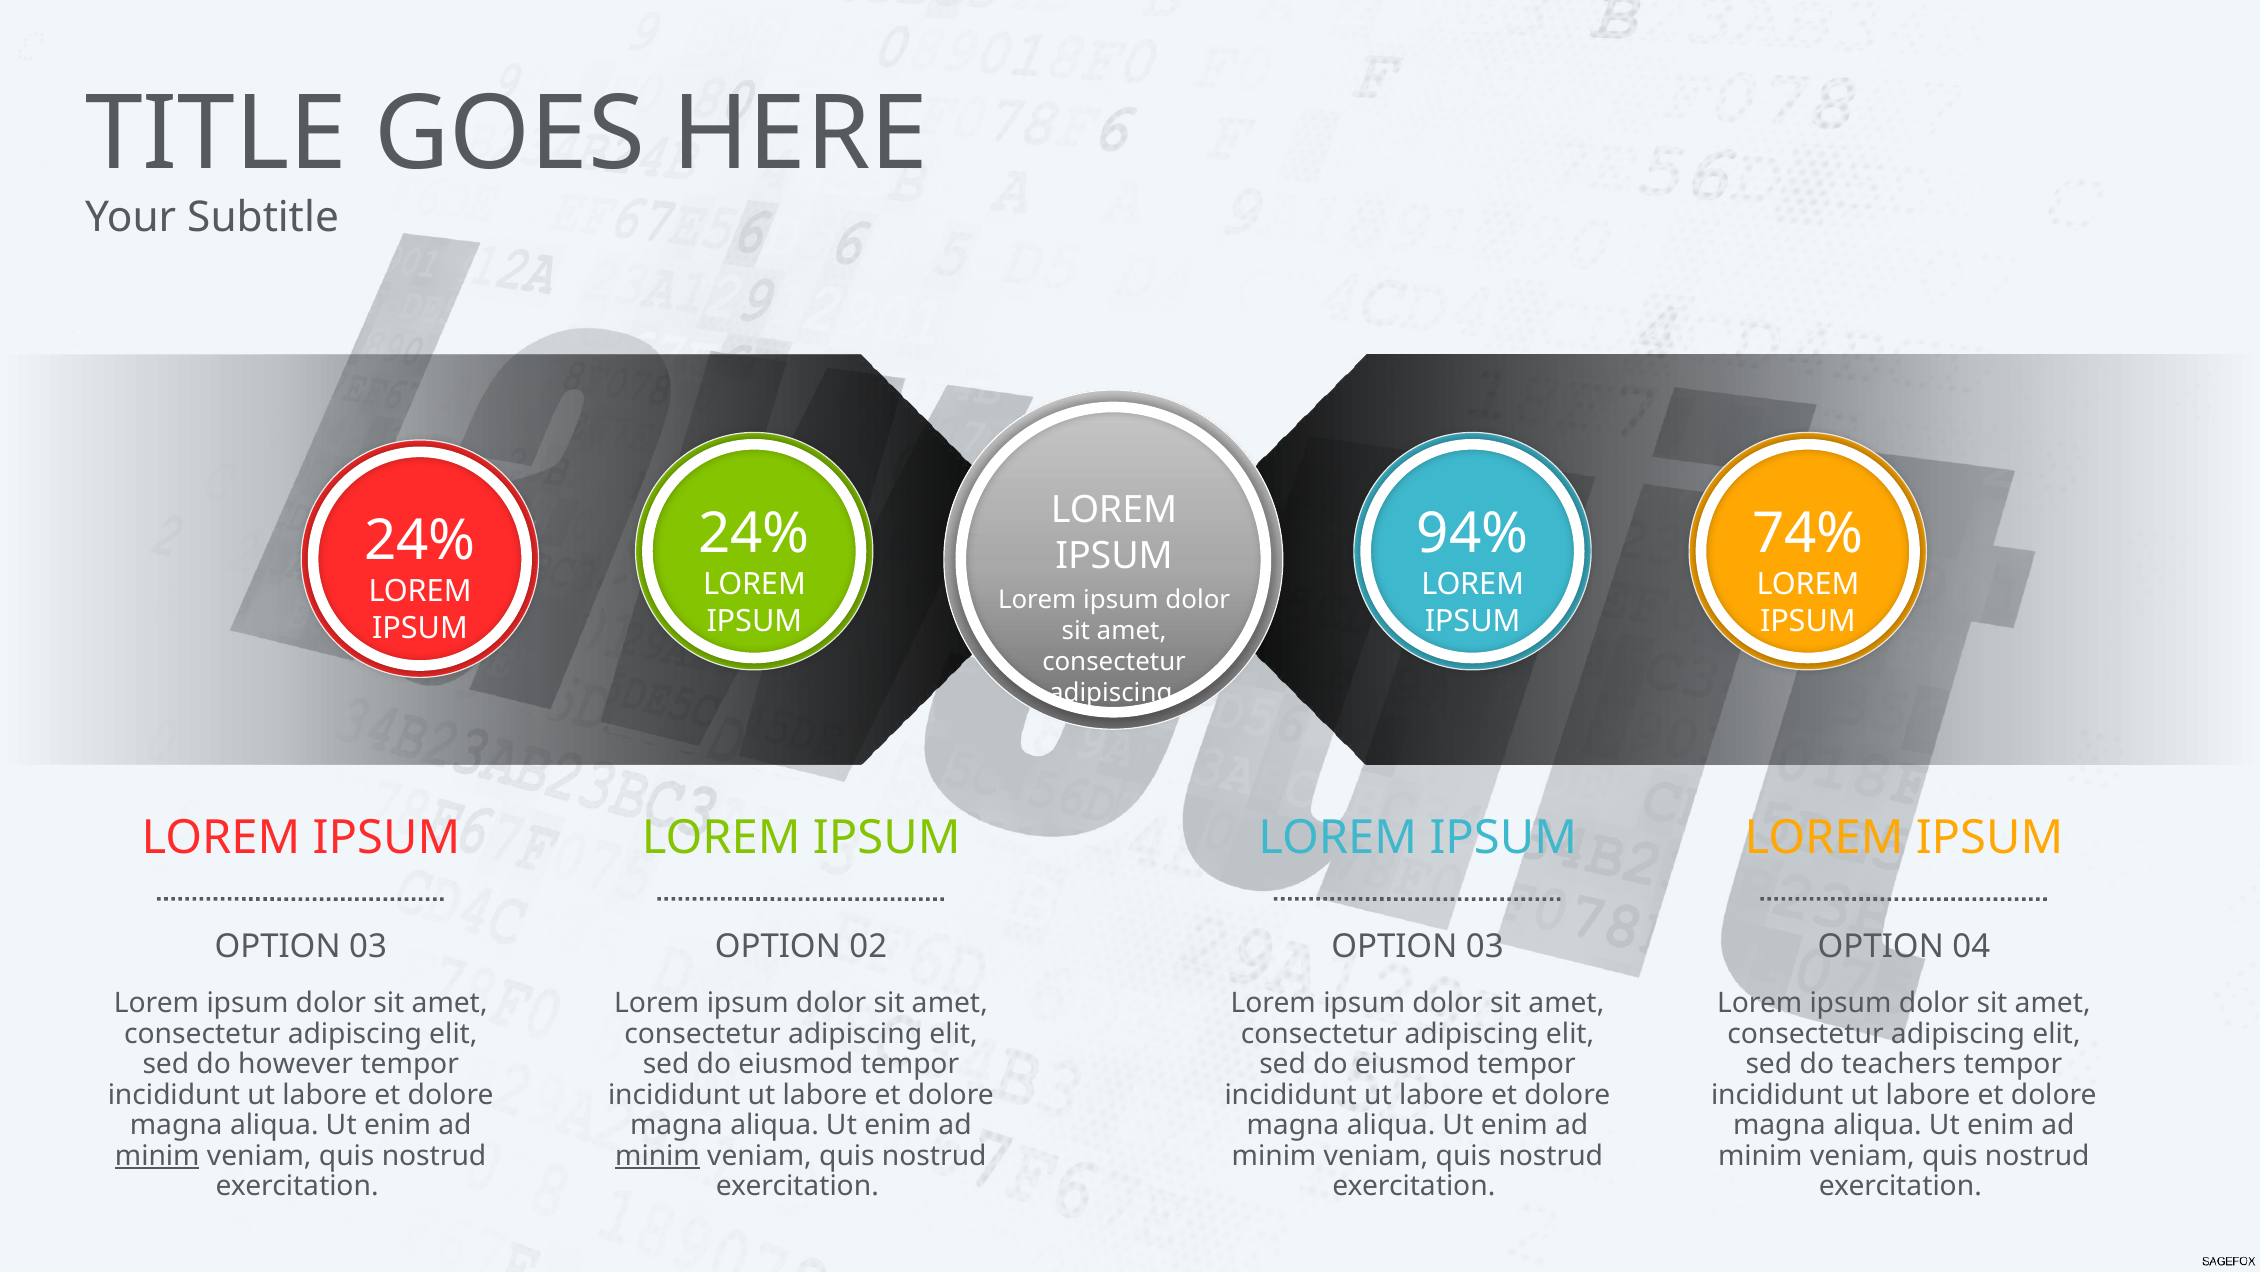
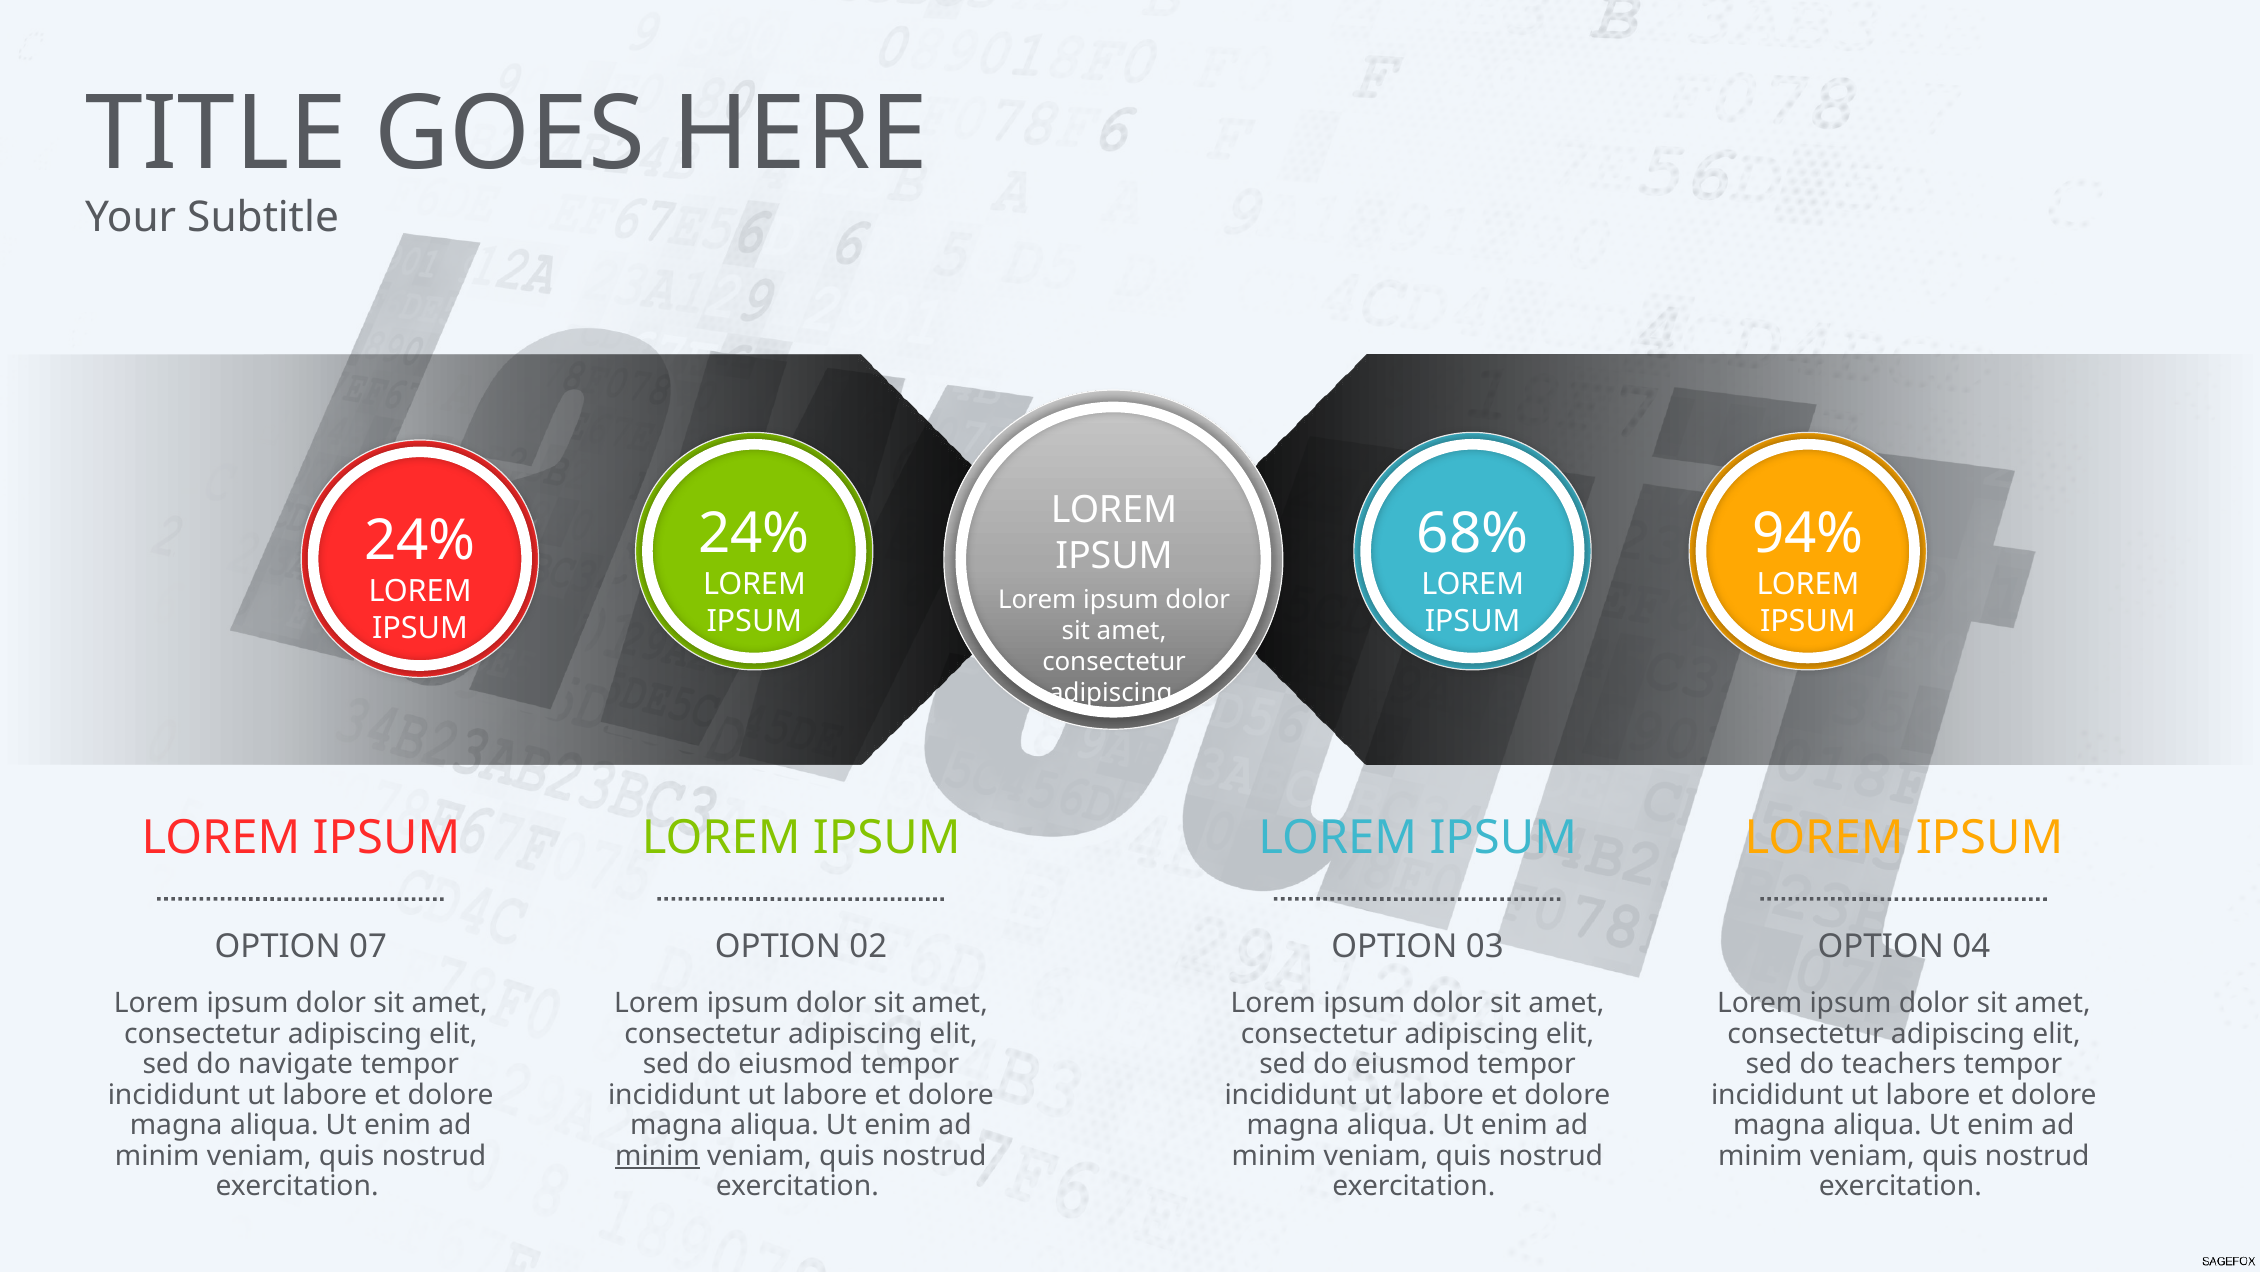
94%: 94% -> 68%
74%: 74% -> 94%
03 at (368, 946): 03 -> 07
however: however -> navigate
minim at (157, 1155) underline: present -> none
